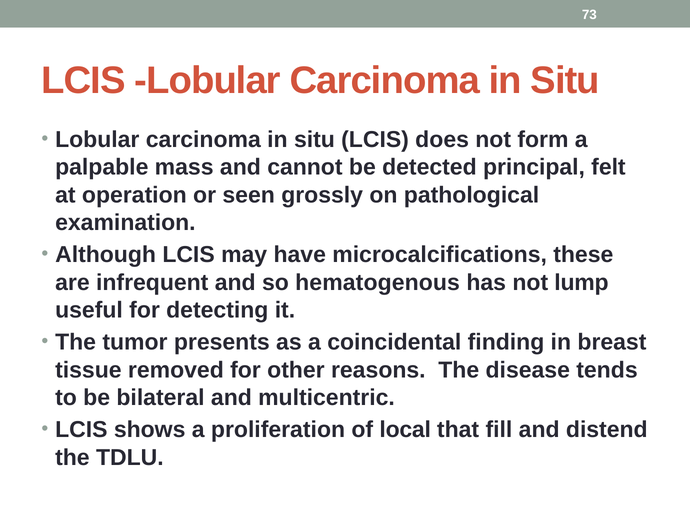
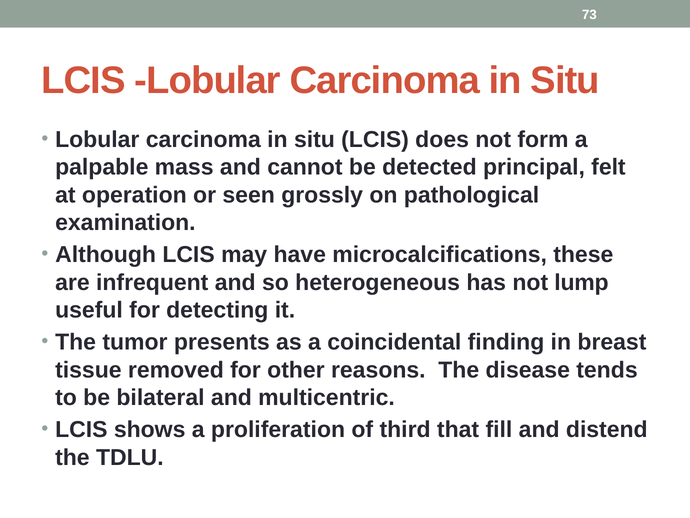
hematogenous: hematogenous -> heterogeneous
local: local -> third
